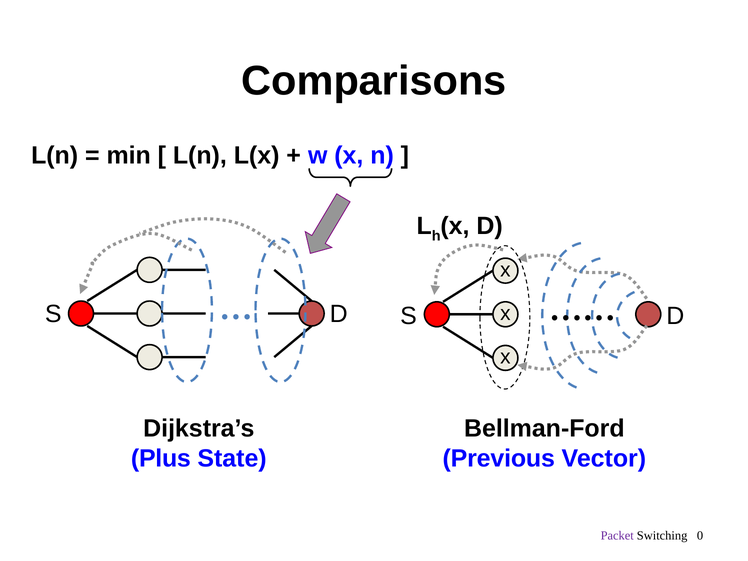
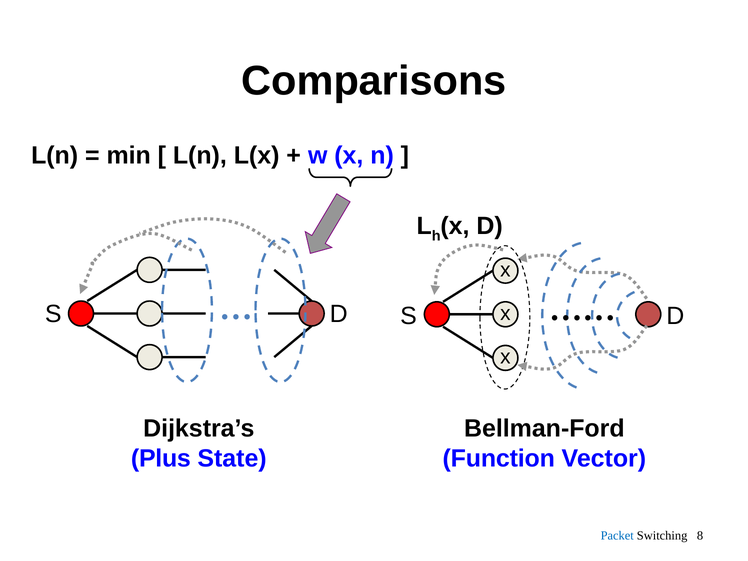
Previous: Previous -> Function
Packet colour: purple -> blue
0: 0 -> 8
